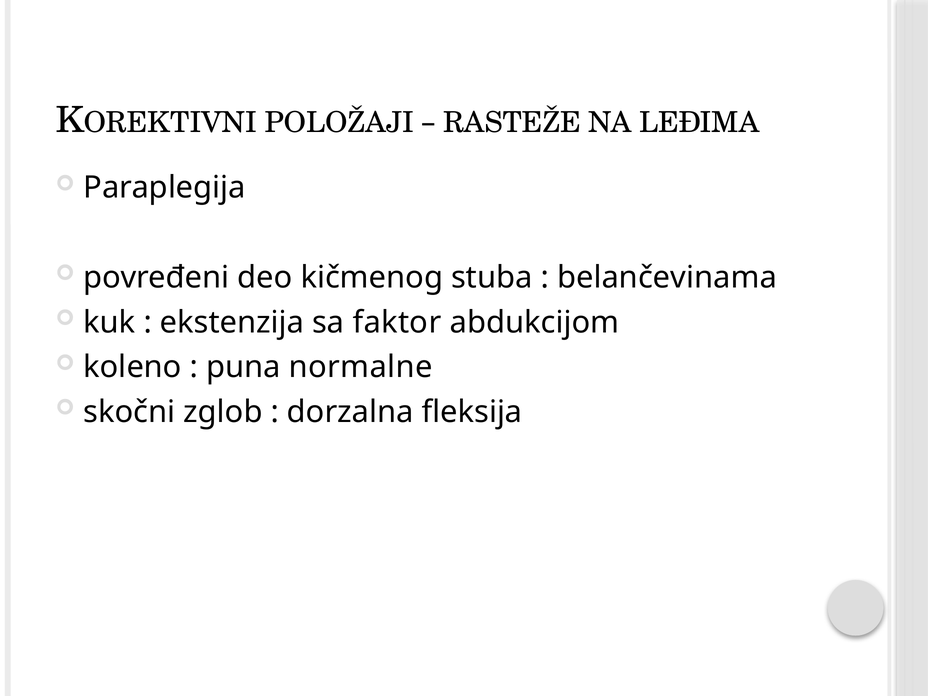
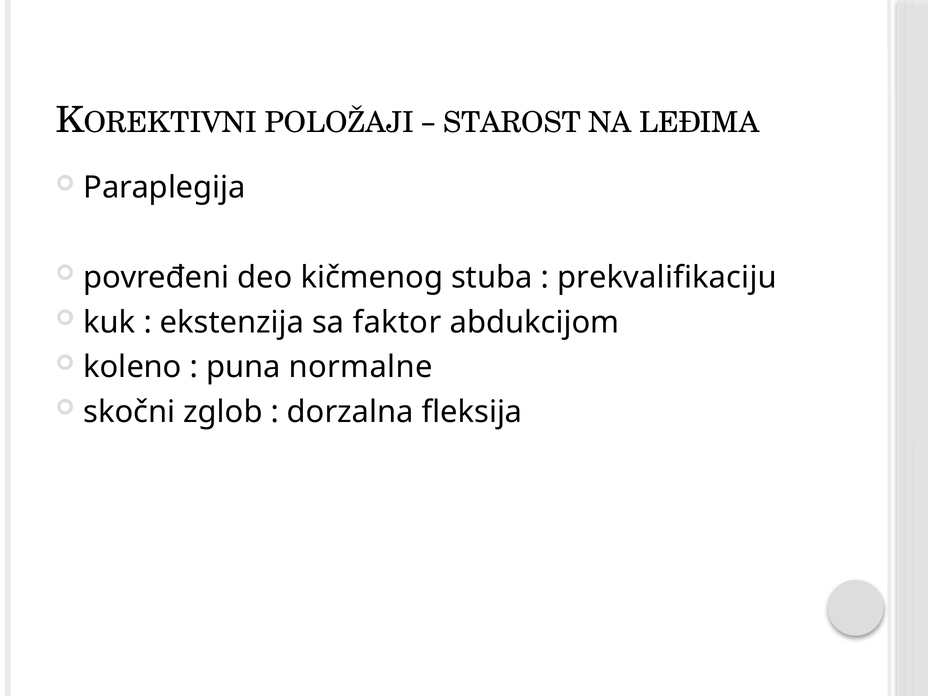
RASTEŽE: RASTEŽE -> STAROST
belančevinama: belančevinama -> prekvalifikaciju
